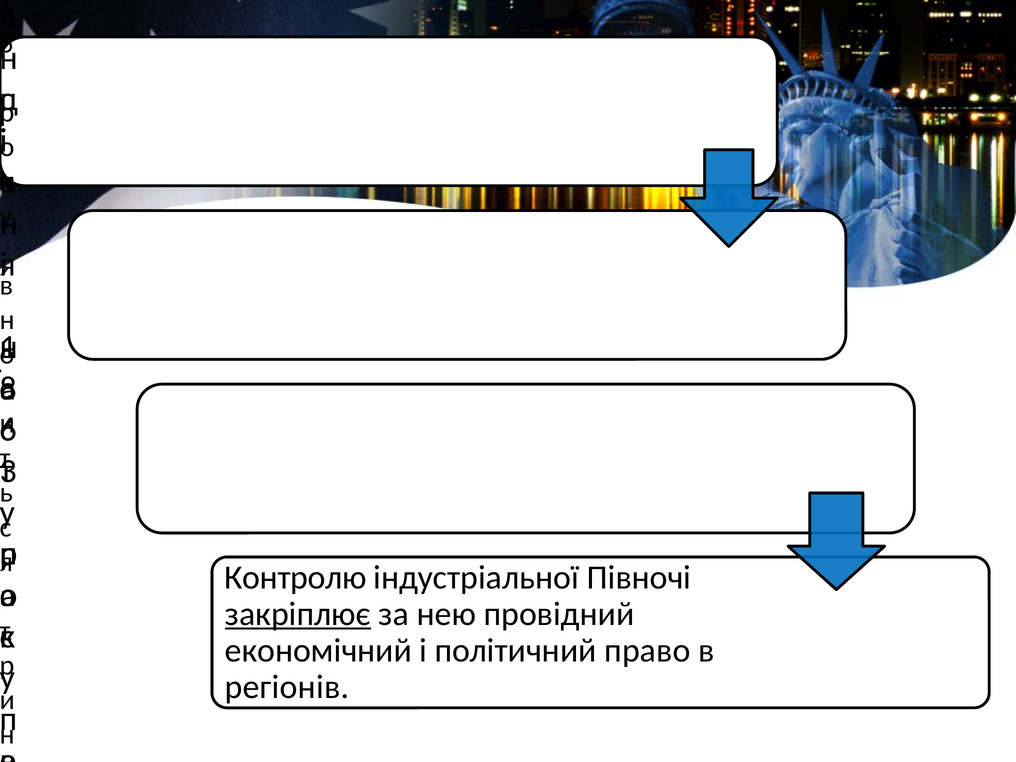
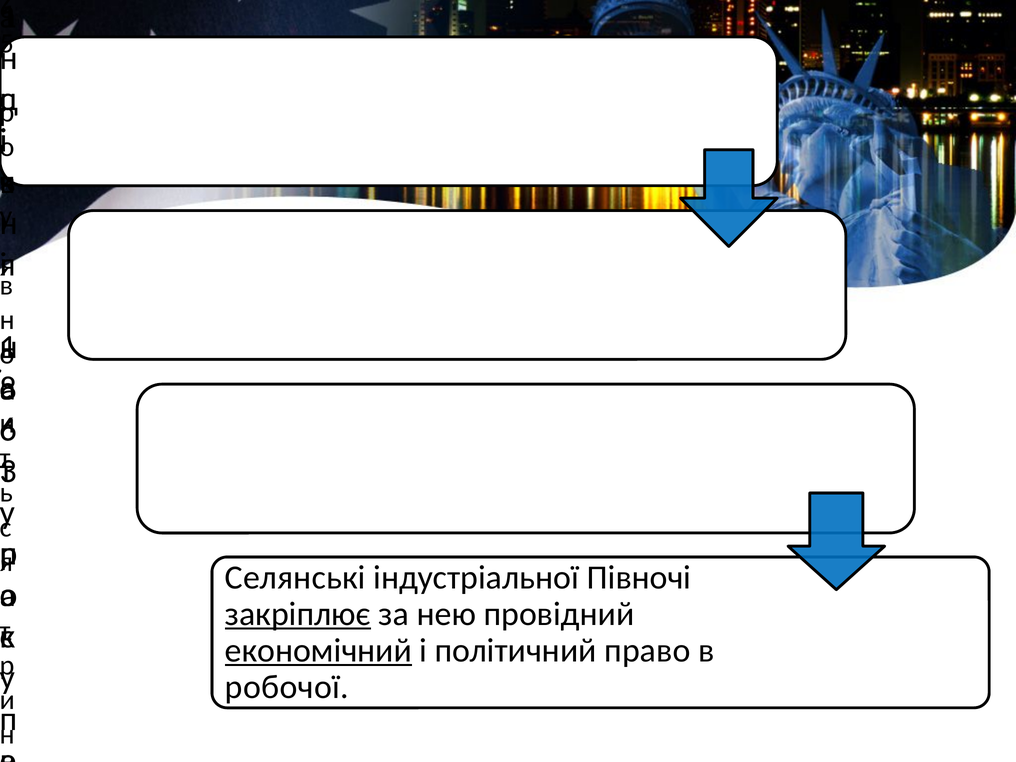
Контролю: Контролю -> Селянські
економічний underline: none -> present
регіонів: регіонів -> робочої
